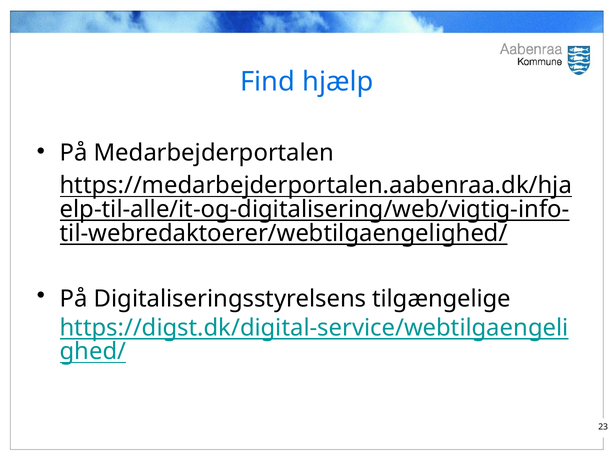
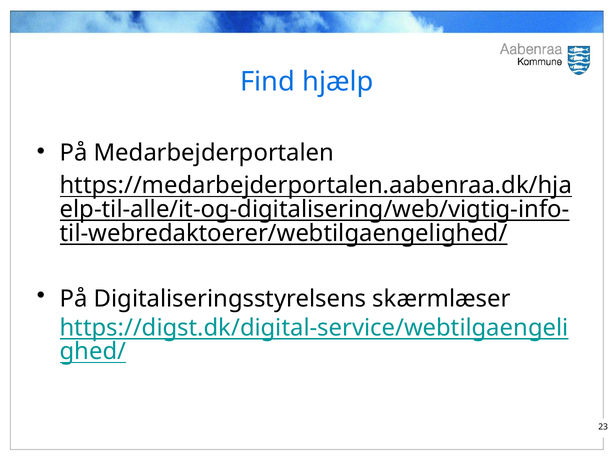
tilgængelige: tilgængelige -> skærmlæser
